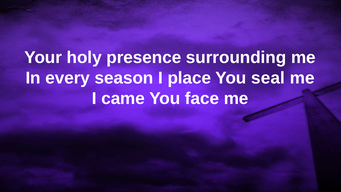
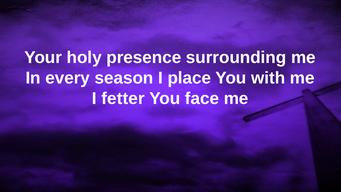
seal: seal -> with
came: came -> fetter
